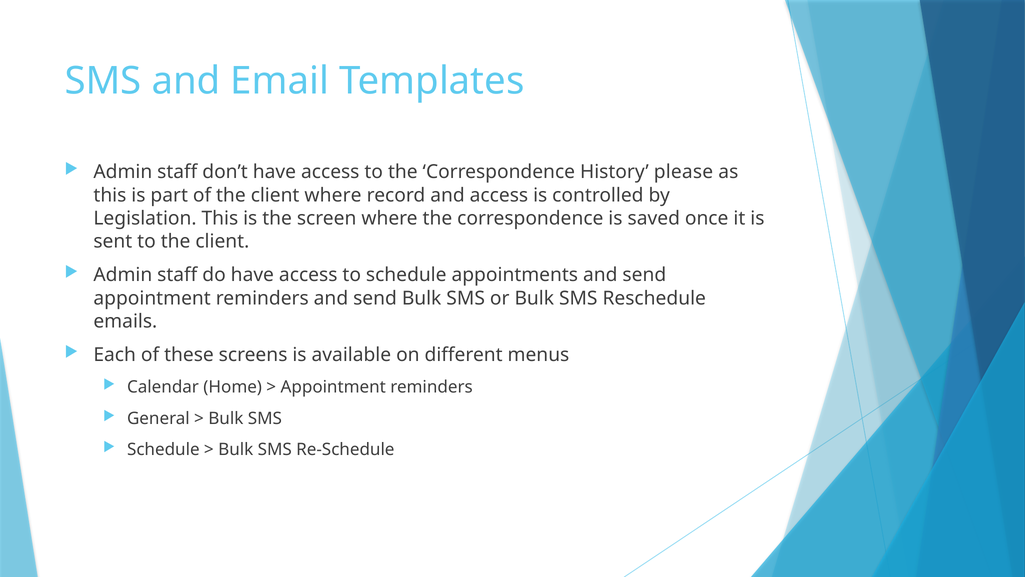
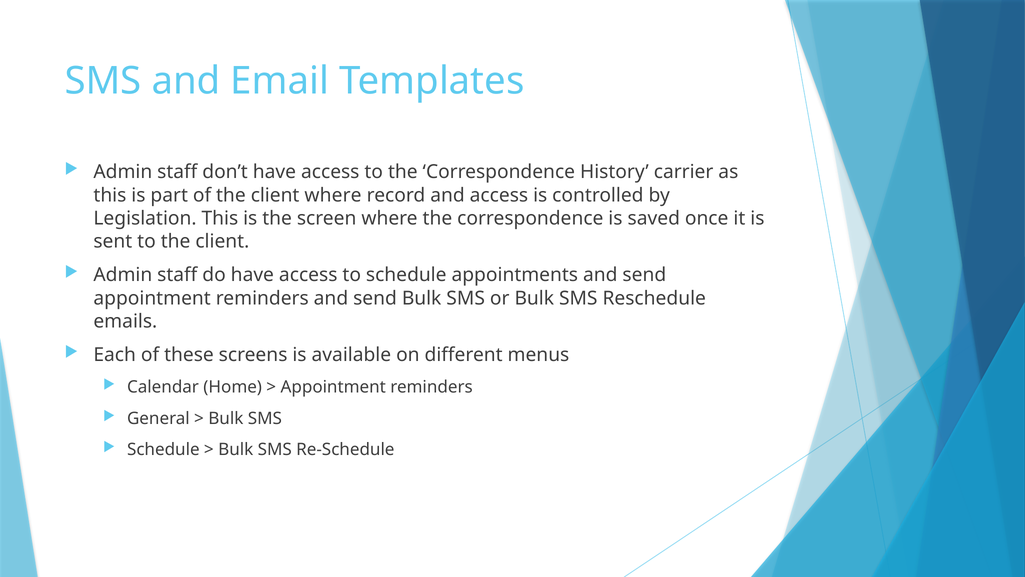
please: please -> carrier
